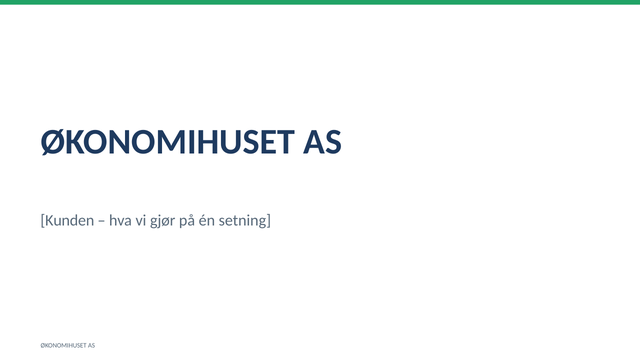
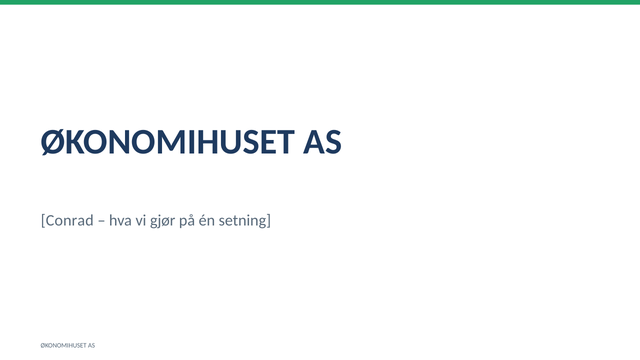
Kunden: Kunden -> Conrad
